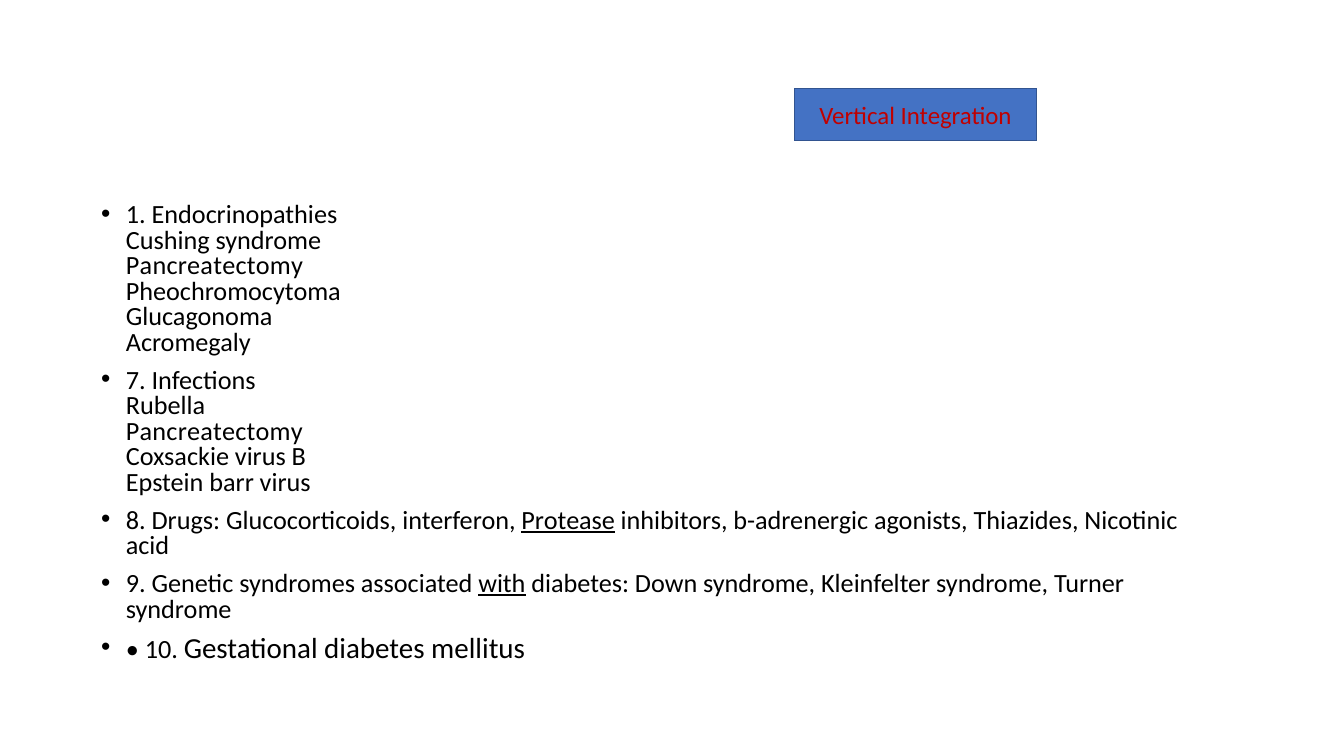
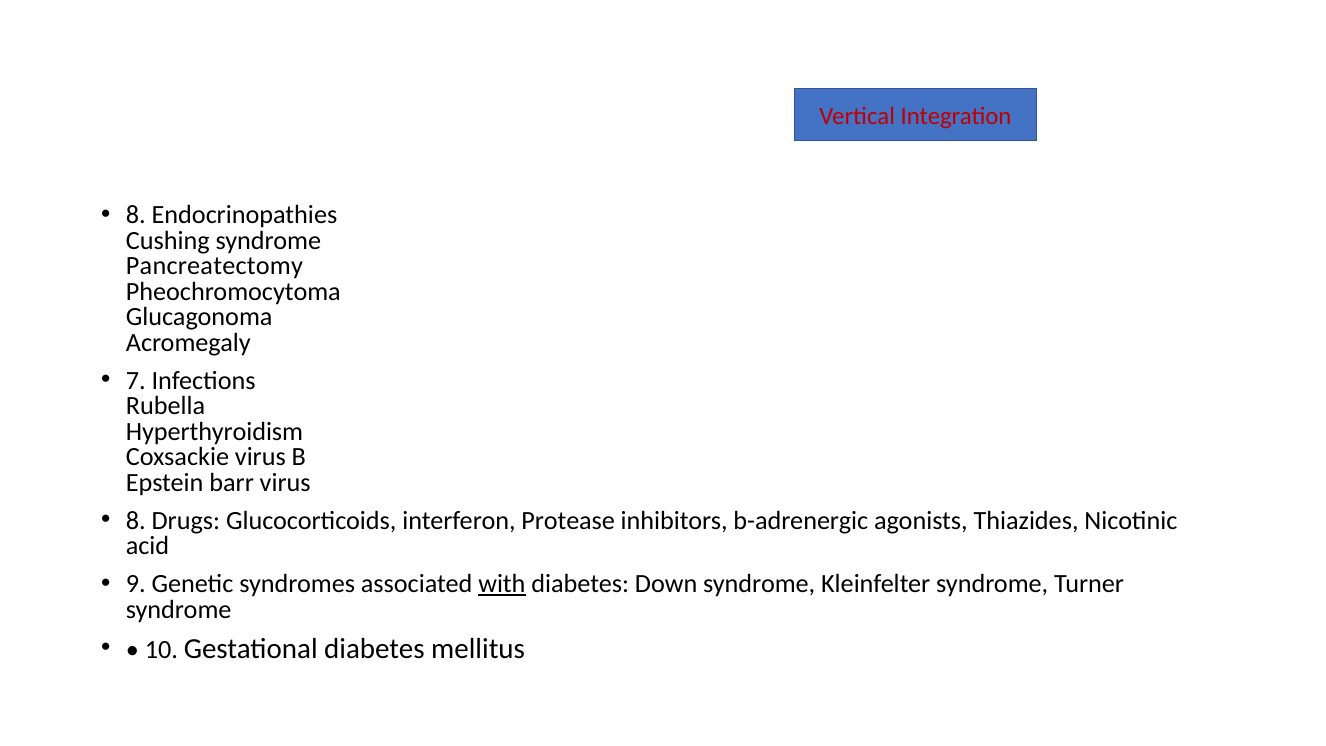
1 at (136, 215): 1 -> 8
Pancreatectomy at (214, 432): Pancreatectomy -> Hyperthyroidism
Protease underline: present -> none
